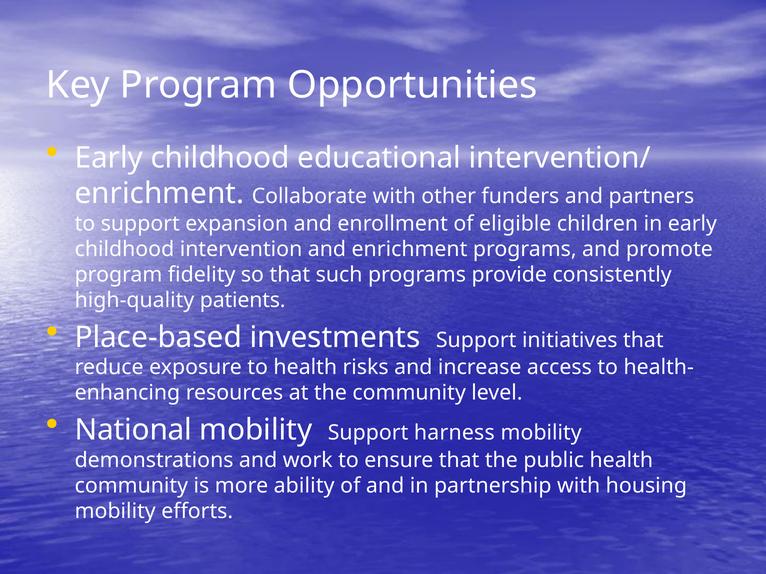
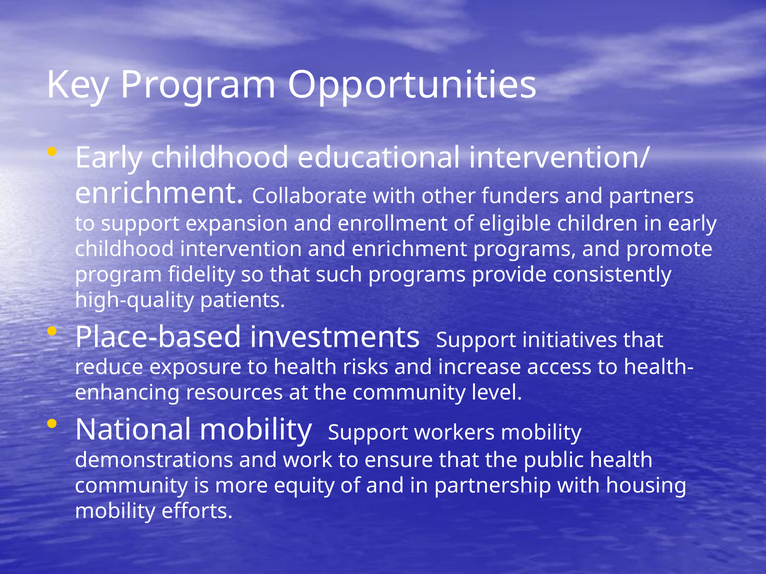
harness: harness -> workers
ability: ability -> equity
